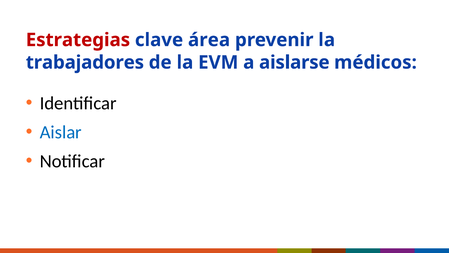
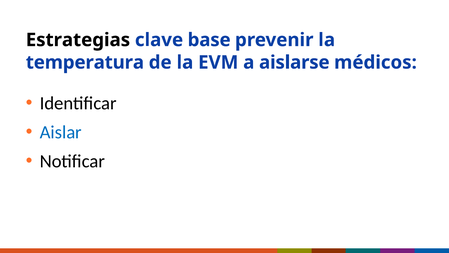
Estrategias colour: red -> black
área: área -> base
trabajadores: trabajadores -> temperatura
